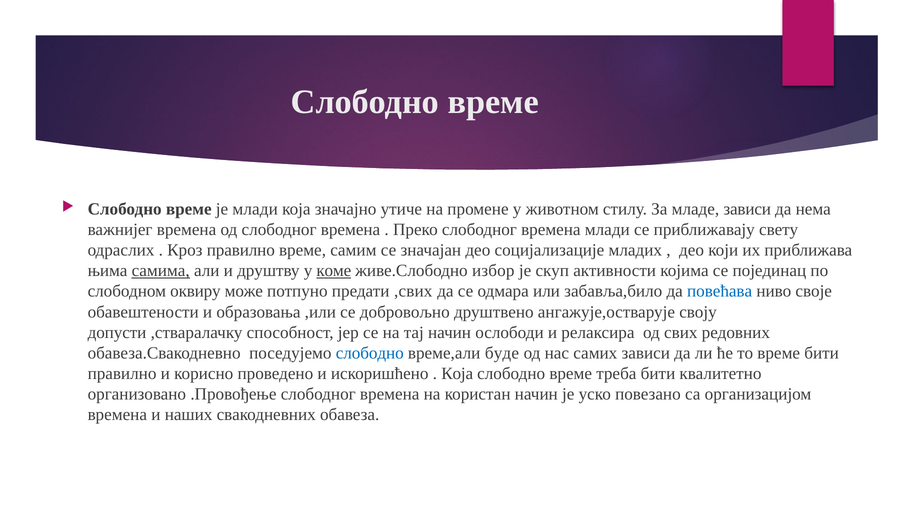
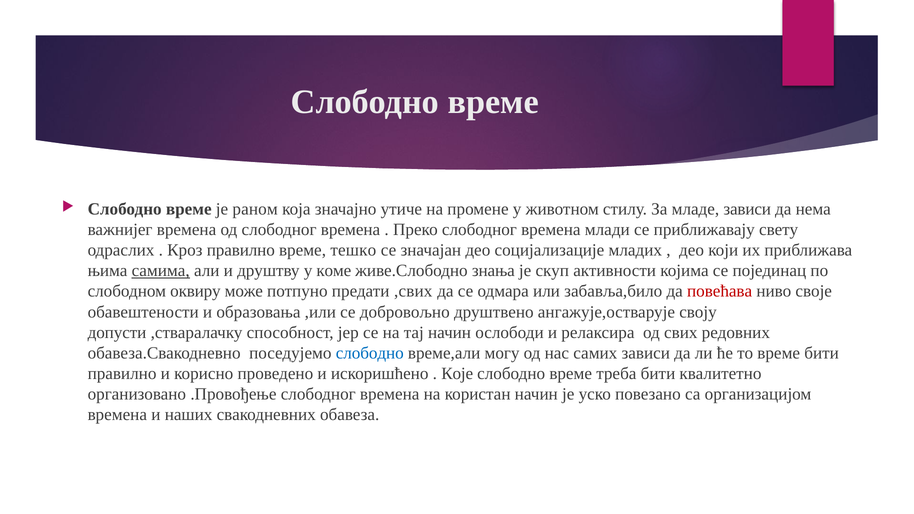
је млади: млади -> раном
самим: самим -> тешко
коме underline: present -> none
избор: избор -> знања
повећава colour: blue -> red
буде: буде -> могу
Која at (457, 374): Која -> Које
